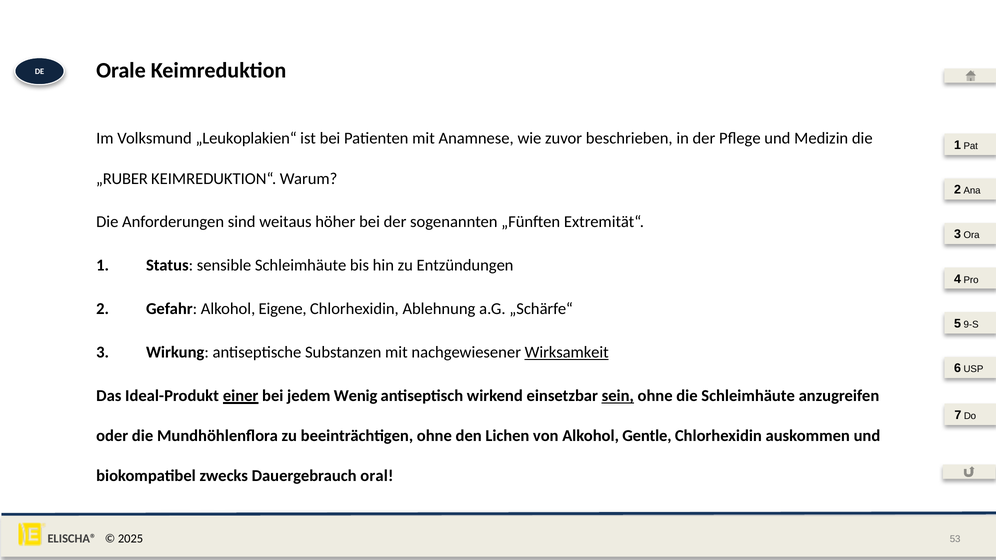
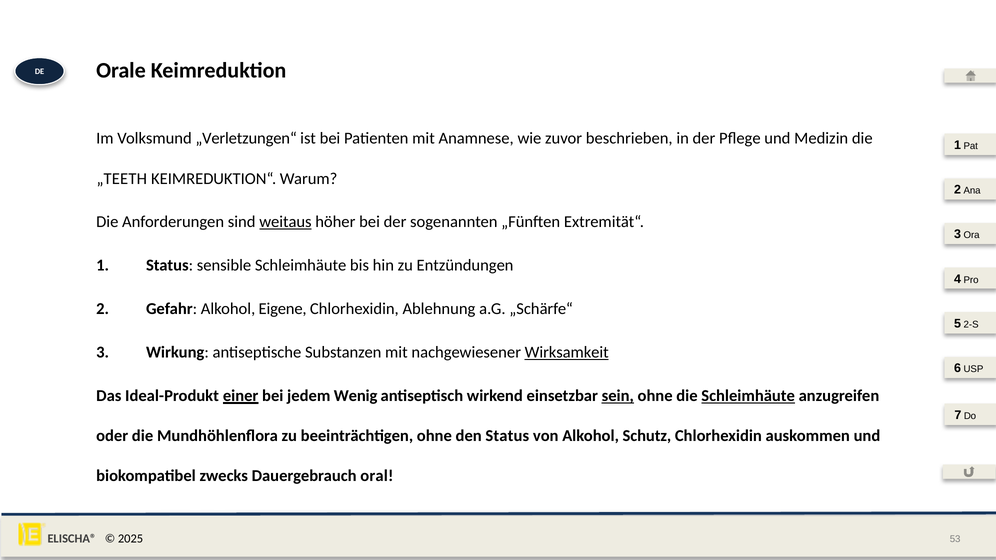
„Leukoplakien“: „Leukoplakien“ -> „Verletzungen“
„RUBER: „RUBER -> „TEETH
weitaus underline: none -> present
9-S: 9-S -> 2-S
Schleimhäute at (748, 396) underline: none -> present
den Lichen: Lichen -> Status
Gentle: Gentle -> Schutz
